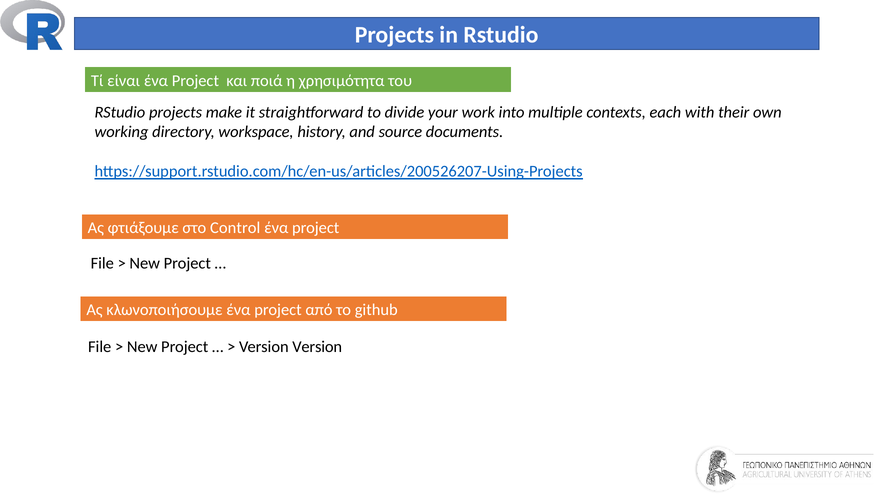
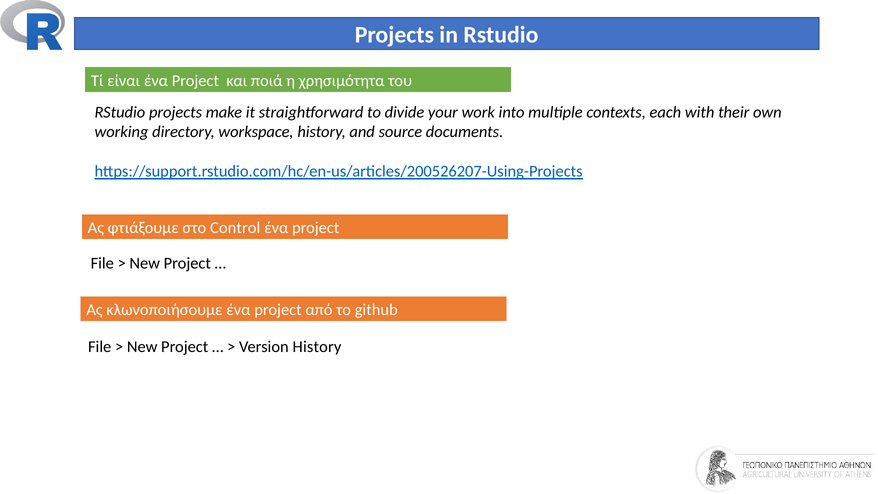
Version Version: Version -> History
